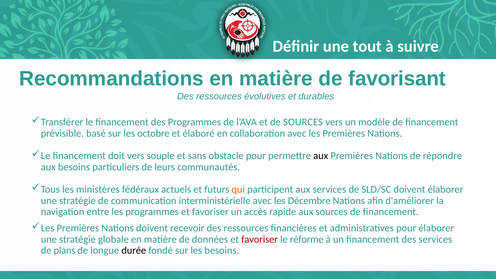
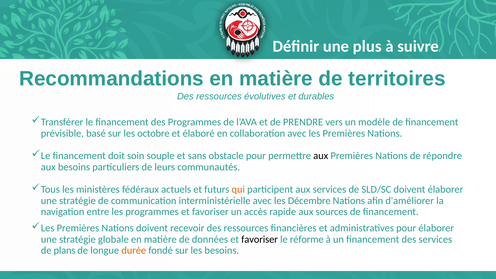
tout: tout -> plus
favorisant: favorisant -> territoires
de SOURCES: SOURCES -> PRENDRE
doit vers: vers -> soin
favoriser at (260, 239) colour: red -> black
durée colour: black -> orange
